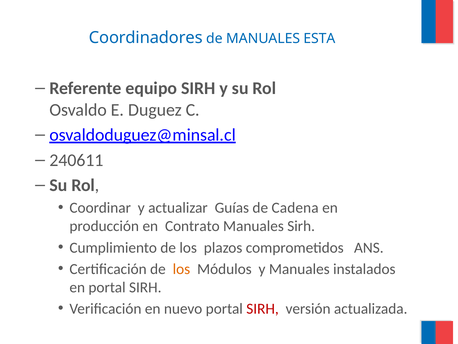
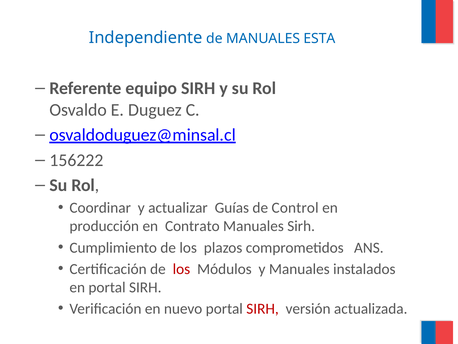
Coordinadores: Coordinadores -> Independiente
240611: 240611 -> 156222
Cadena: Cadena -> Control
los at (181, 269) colour: orange -> red
